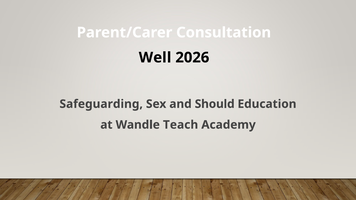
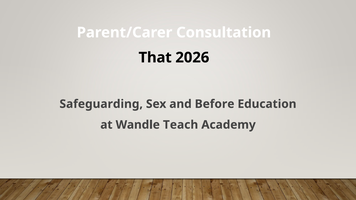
Well: Well -> That
Should: Should -> Before
